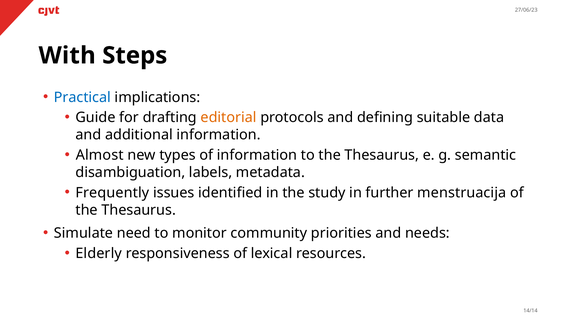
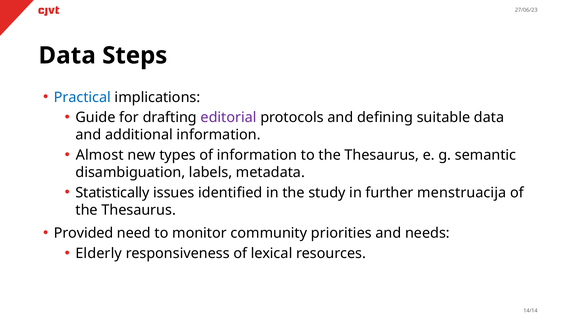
With at (67, 56): With -> Data
editorial colour: orange -> purple
Frequently: Frequently -> Statistically
Simulate: Simulate -> Provided
